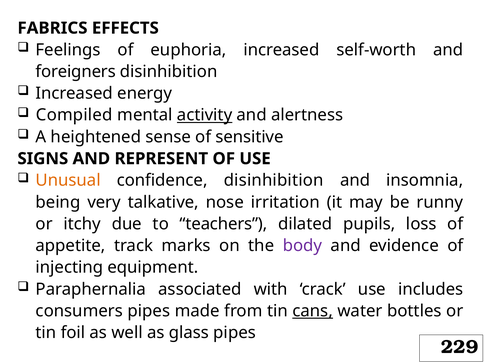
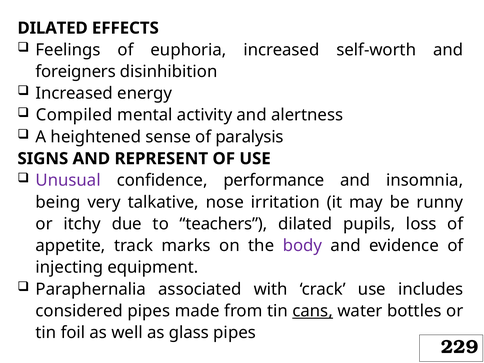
FABRICS at (52, 28): FABRICS -> DILATED
activity underline: present -> none
sensitive: sensitive -> paralysis
Unusual colour: orange -> purple
confidence disinhibition: disinhibition -> performance
consumers: consumers -> considered
